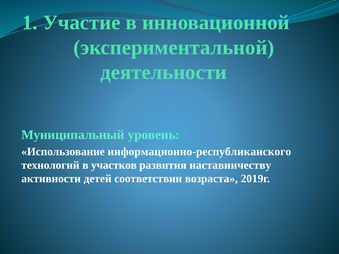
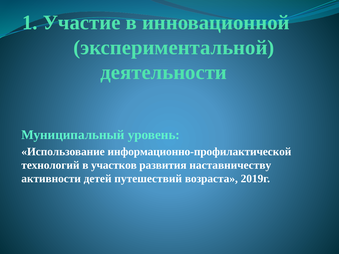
информационно-республиканского: информационно-республиканского -> информационно-профилактической
соответствии: соответствии -> путешествий
